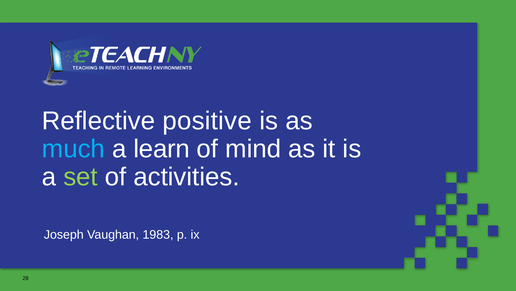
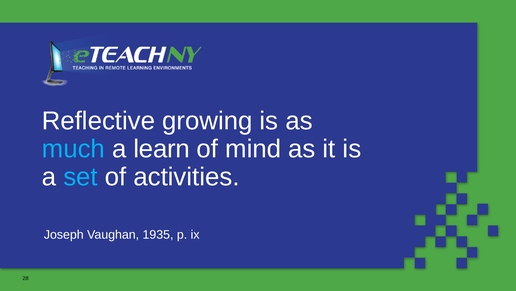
positive: positive -> growing
set colour: light green -> light blue
1983: 1983 -> 1935
